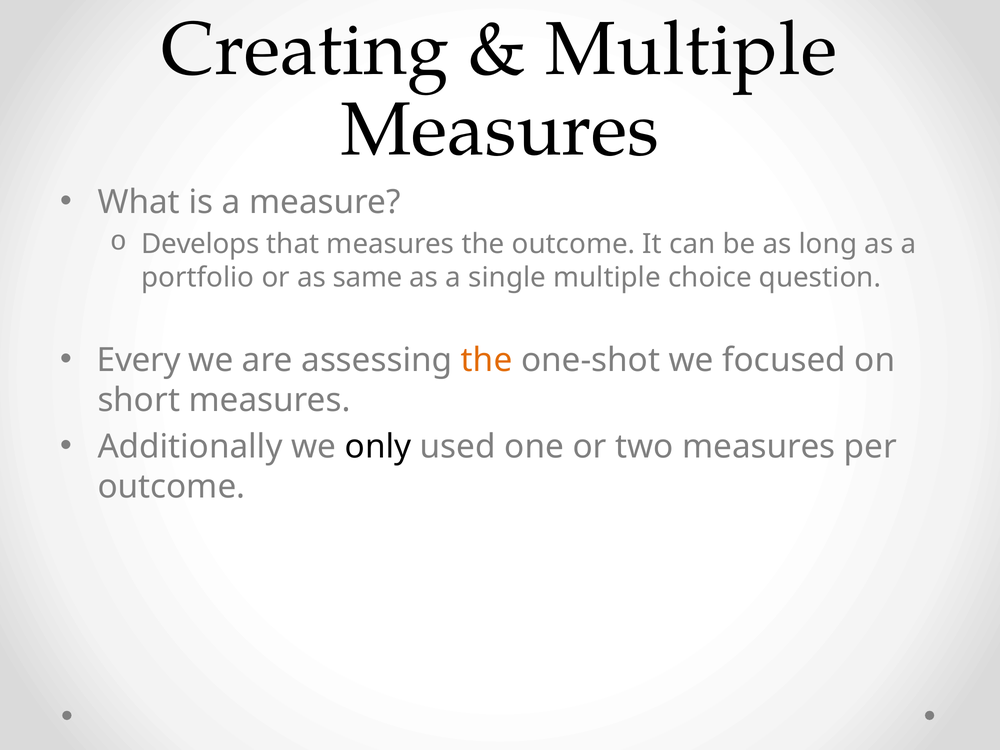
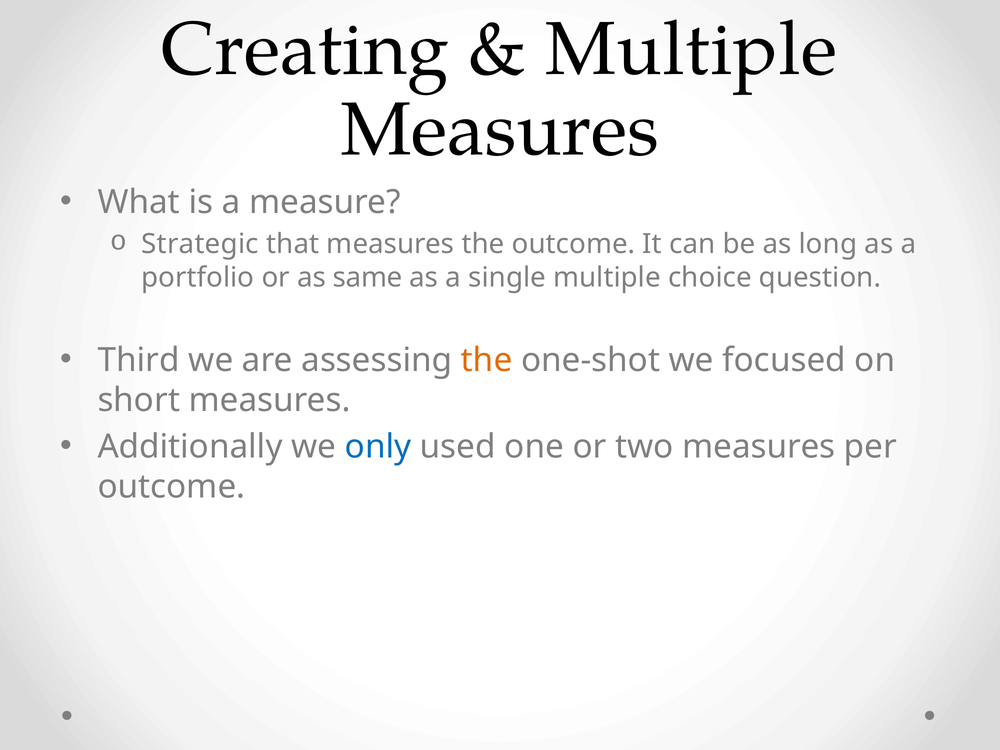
Develops: Develops -> Strategic
Every: Every -> Third
only colour: black -> blue
